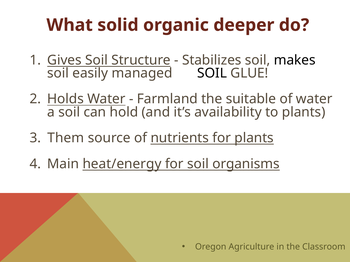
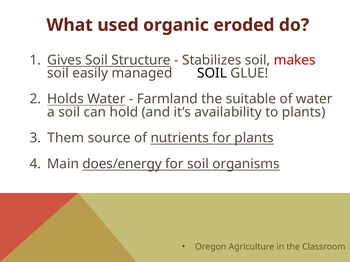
solid: solid -> used
deeper: deeper -> eroded
makes colour: black -> red
heat/energy: heat/energy -> does/energy
